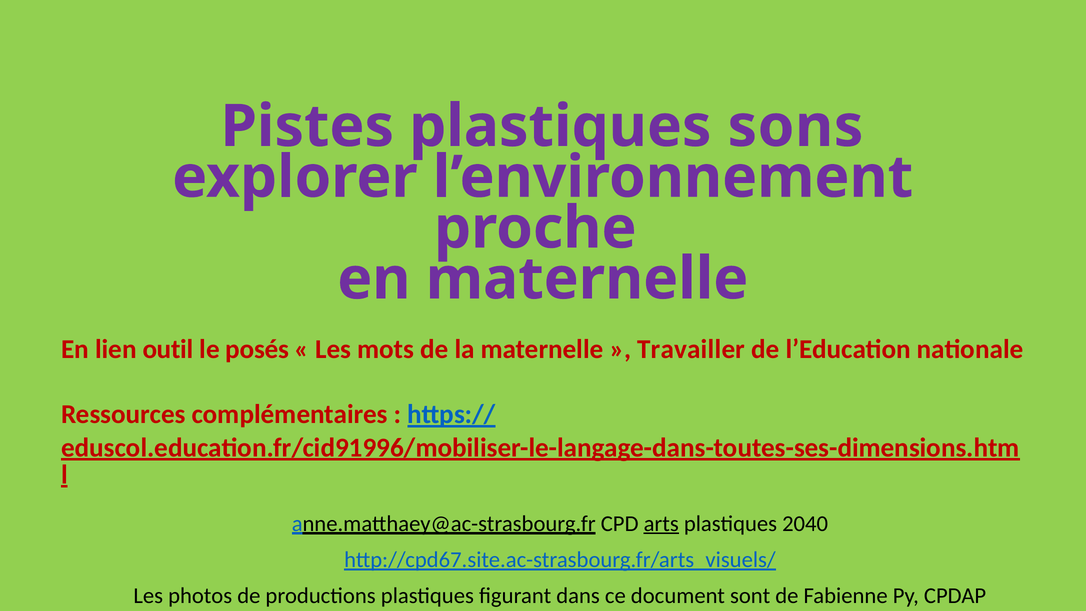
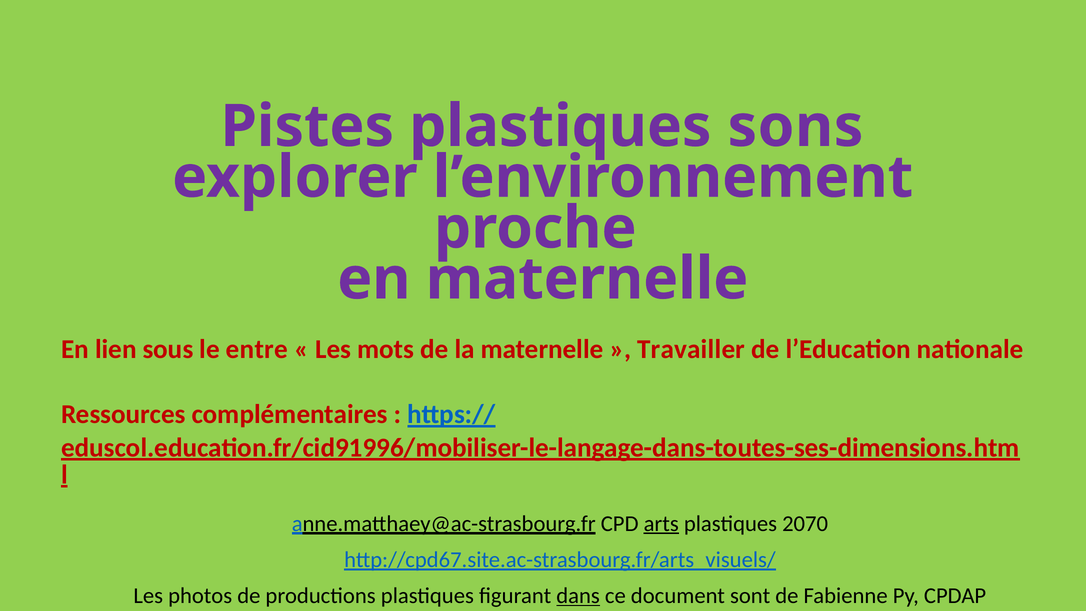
outil: outil -> sous
posés: posés -> entre
2040: 2040 -> 2070
dans underline: none -> present
